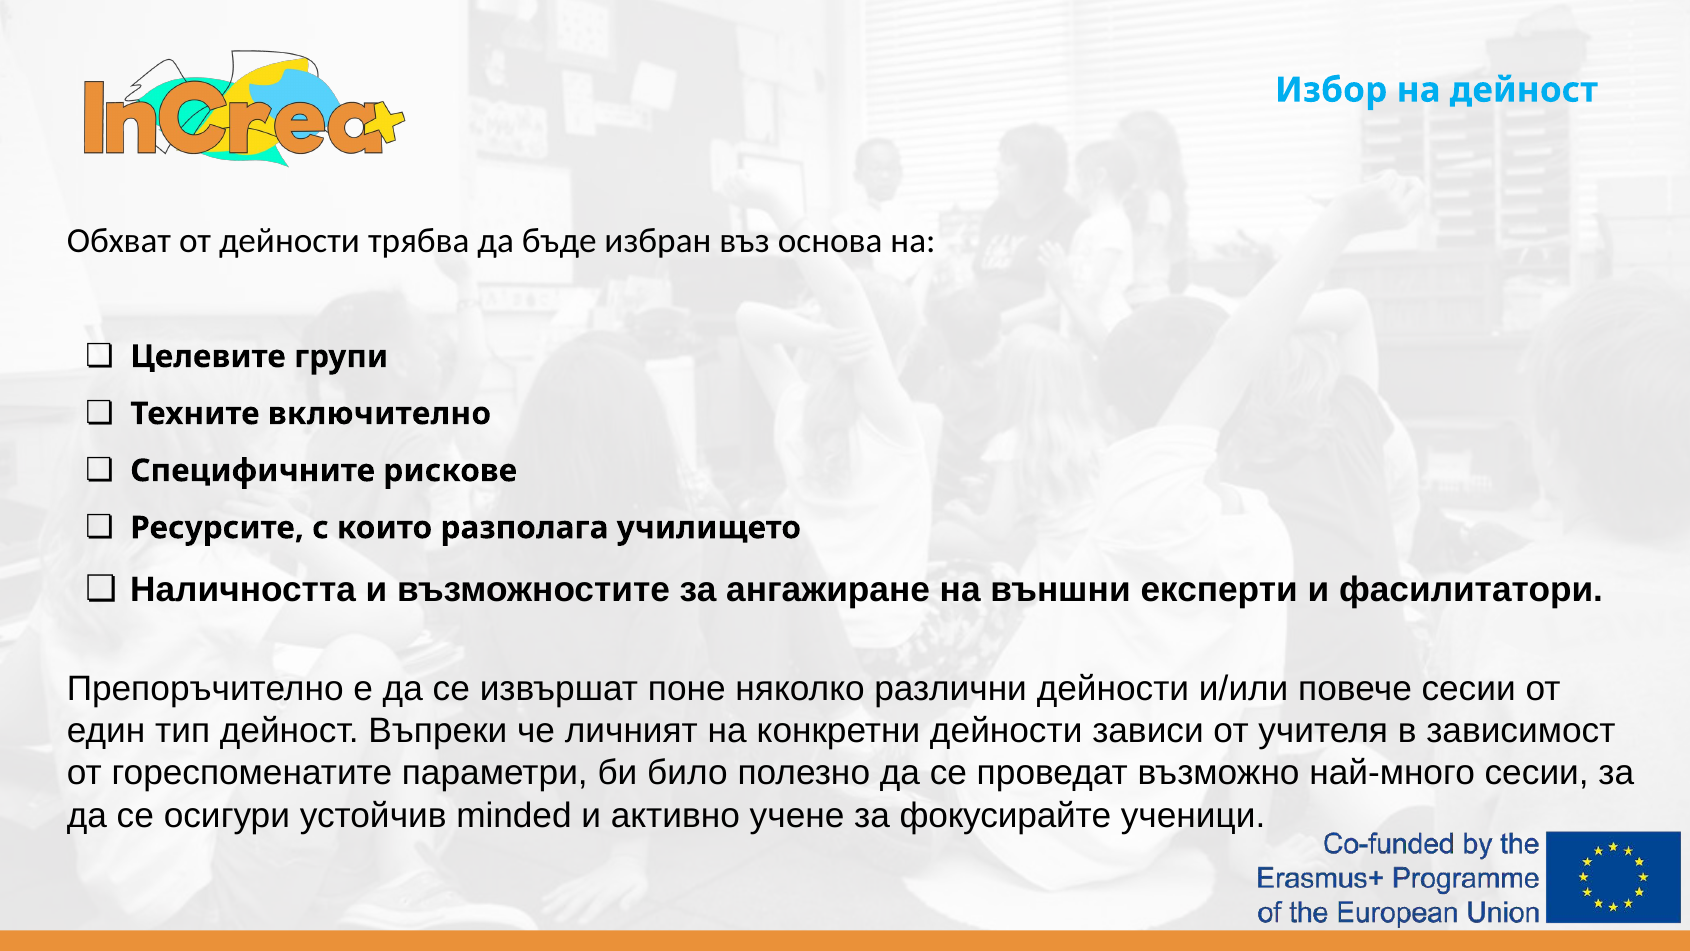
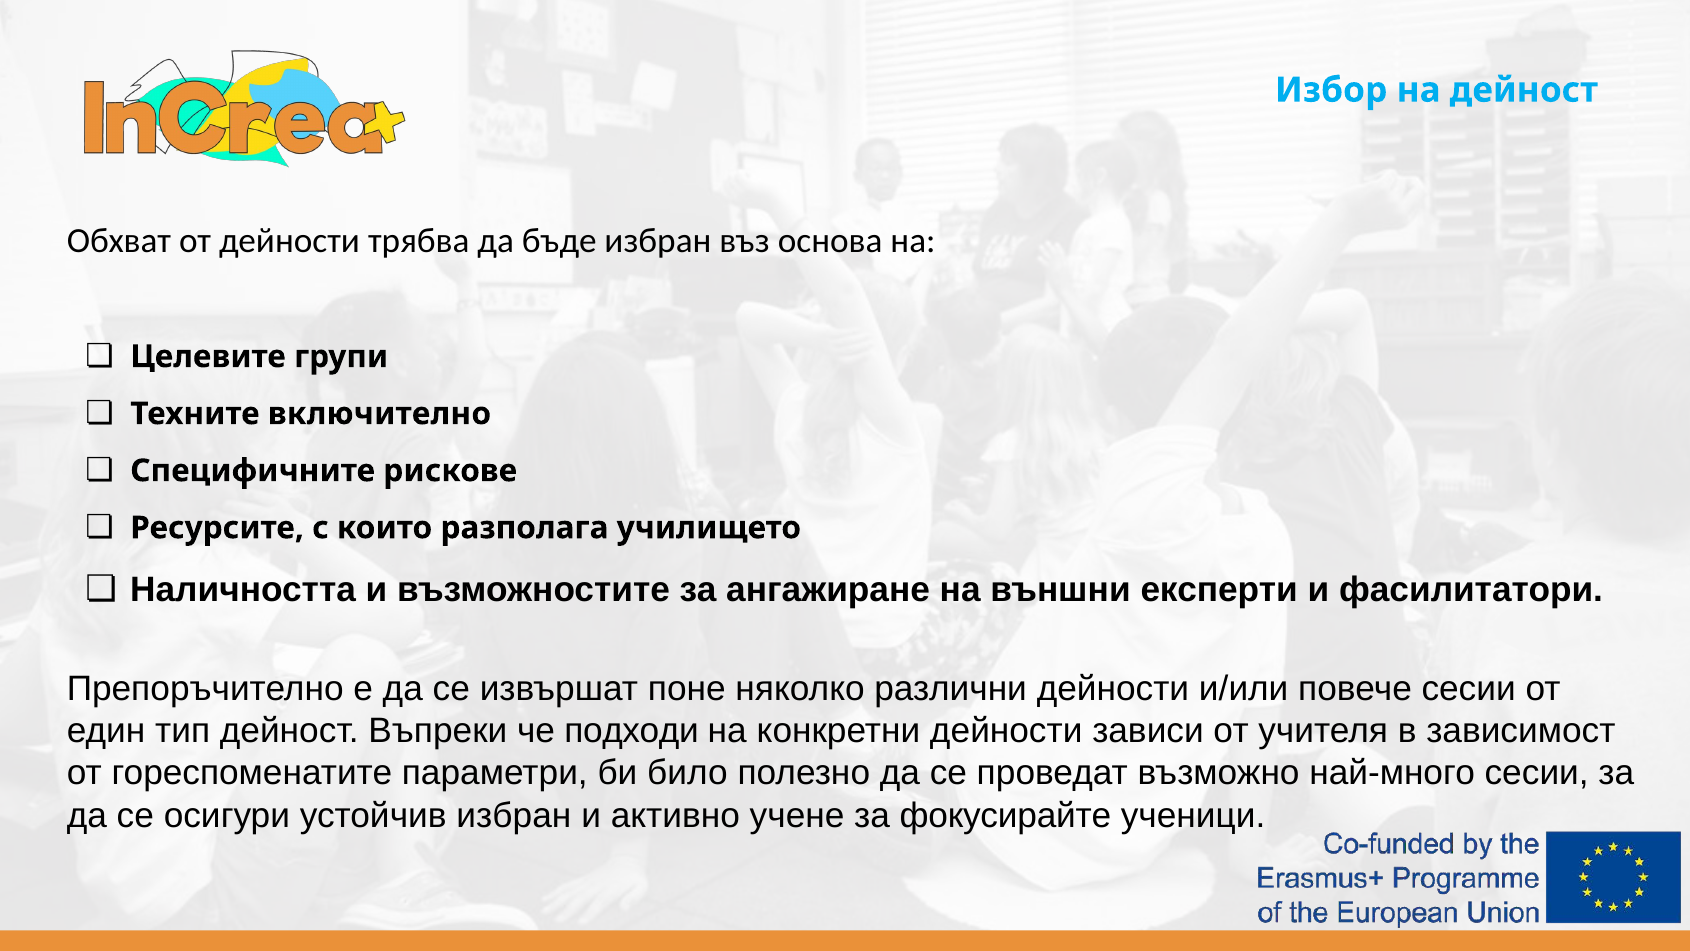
личният: личният -> подходи
устойчив minded: minded -> избран
